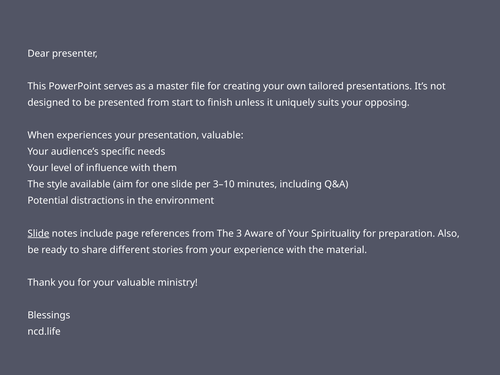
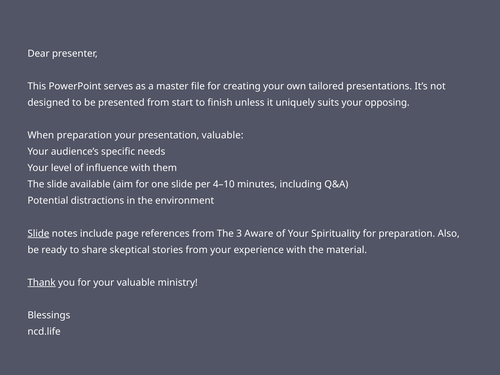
When experiences: experiences -> preparation
The style: style -> slide
3–10: 3–10 -> 4–10
different: different -> skeptical
Thank underline: none -> present
